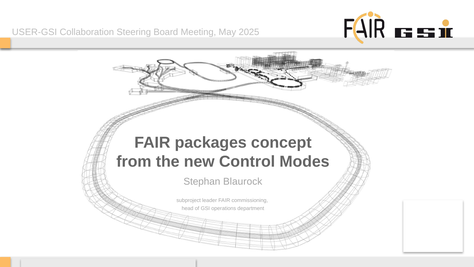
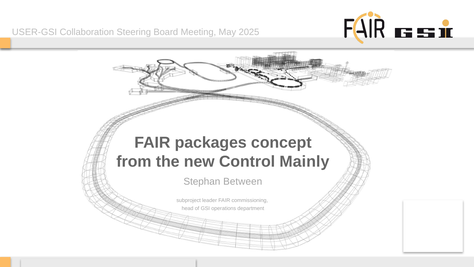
Modes: Modes -> Mainly
Blaurock: Blaurock -> Between
